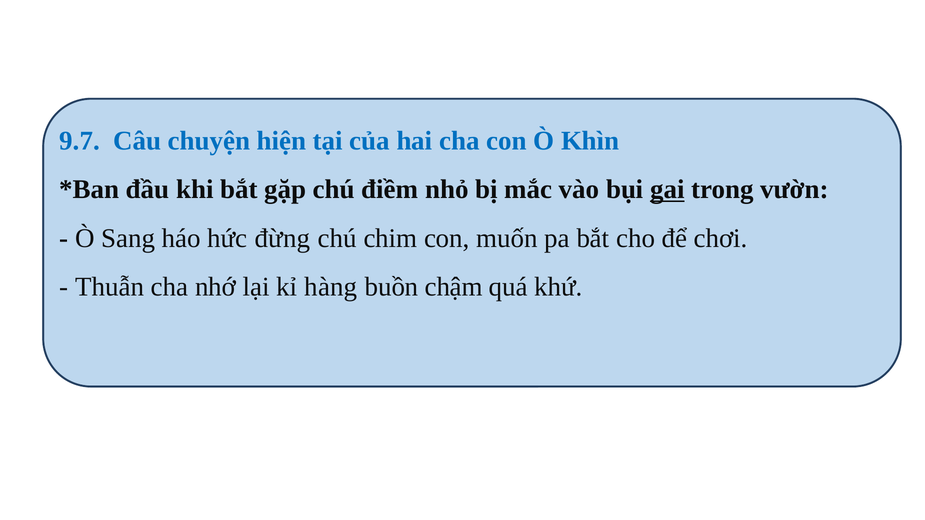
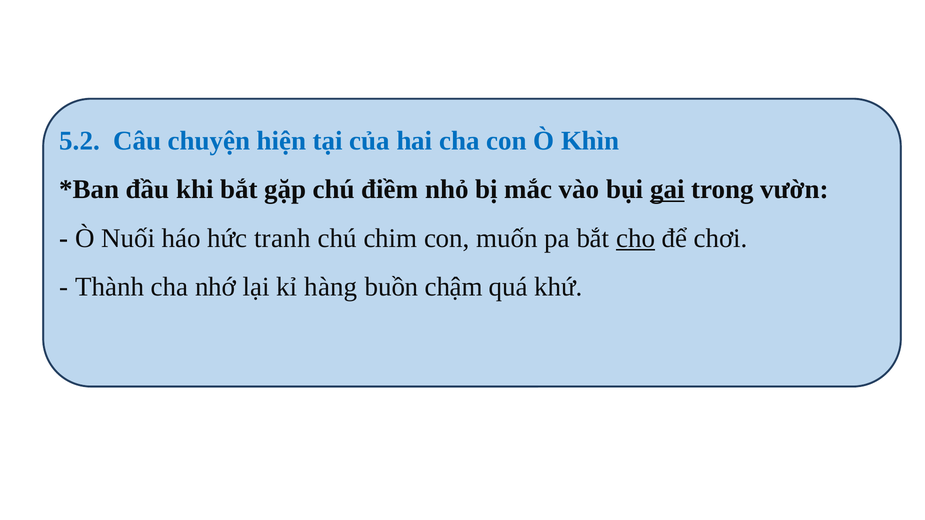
9.7: 9.7 -> 5.2
Sang: Sang -> Nuối
đừng: đừng -> tranh
cho underline: none -> present
Thuẫn: Thuẫn -> Thành
